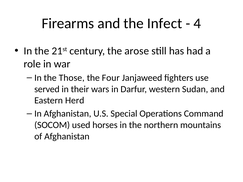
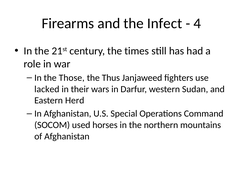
arose: arose -> times
Four: Four -> Thus
served: served -> lacked
